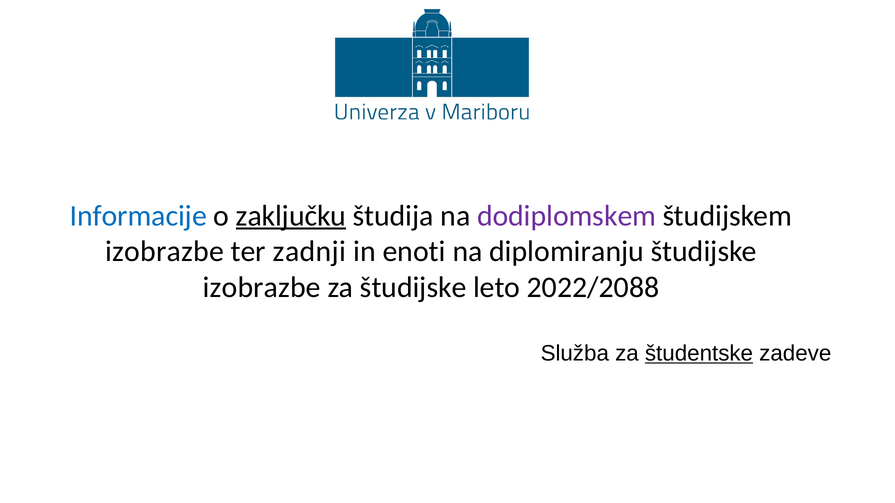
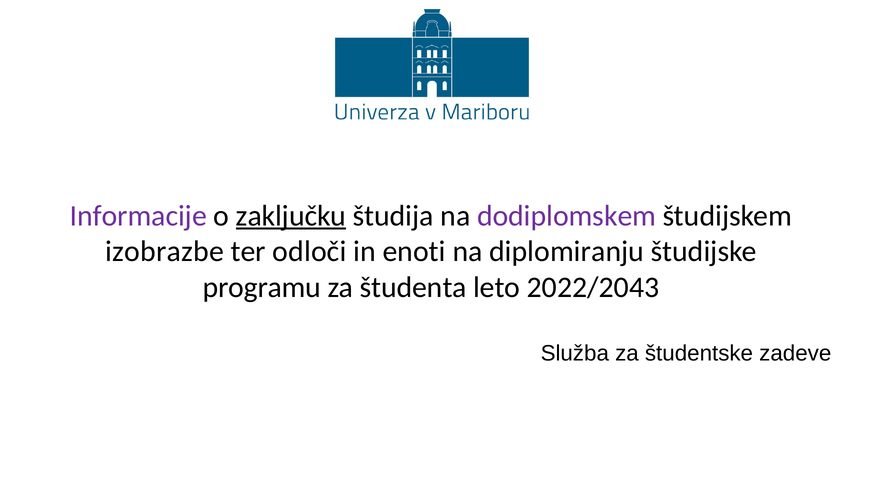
Informacije colour: blue -> purple
zadnji: zadnji -> odloči
izobrazbe at (262, 288): izobrazbe -> programu
za študijske: študijske -> študenta
2022/2088: 2022/2088 -> 2022/2043
študentske underline: present -> none
